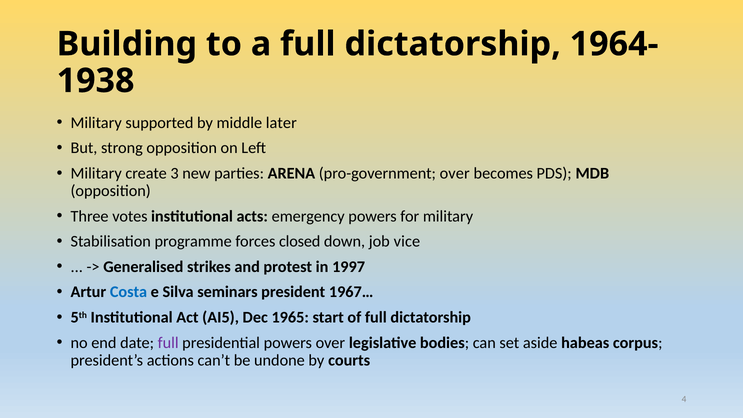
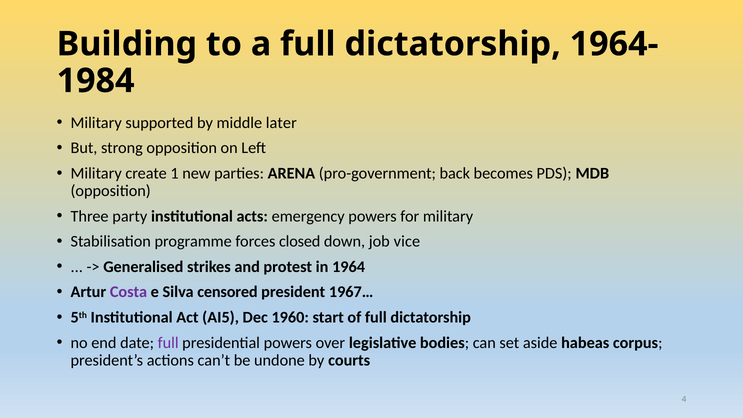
1938: 1938 -> 1984
3: 3 -> 1
pro-government over: over -> back
votes: votes -> party
1997: 1997 -> 1964
Costa colour: blue -> purple
seminars: seminars -> censored
1965: 1965 -> 1960
